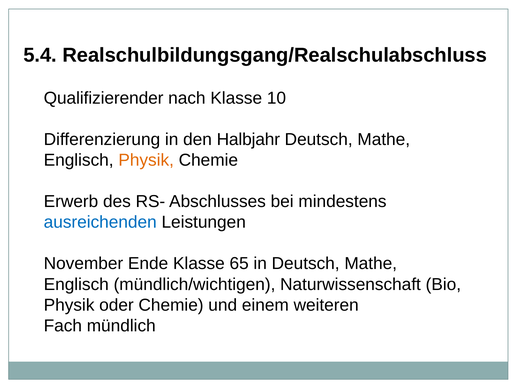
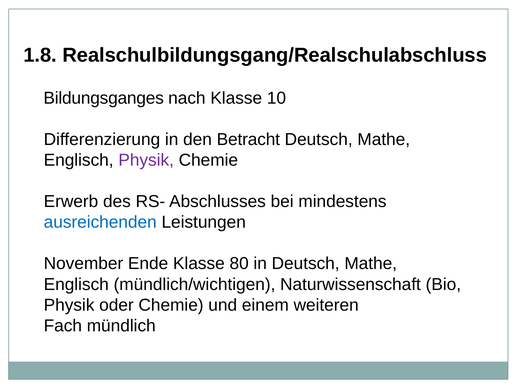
5.4: 5.4 -> 1.8
Qualifizierender: Qualifizierender -> Bildungsganges
Halbjahr: Halbjahr -> Betracht
Physik at (146, 160) colour: orange -> purple
65: 65 -> 80
